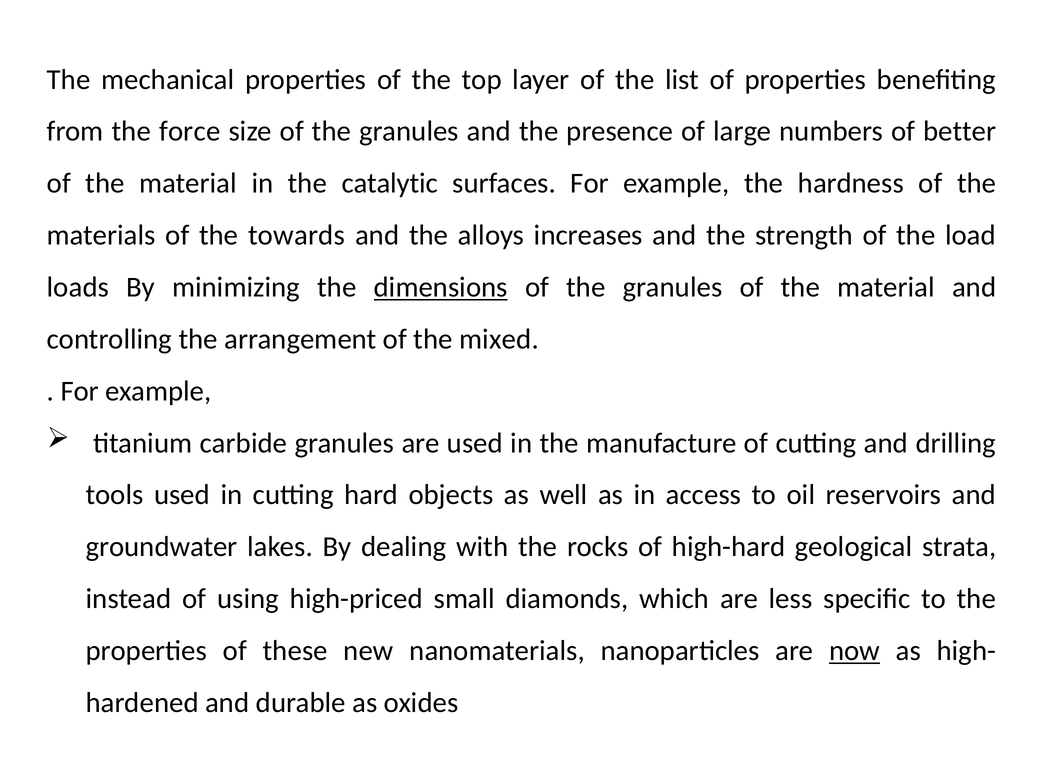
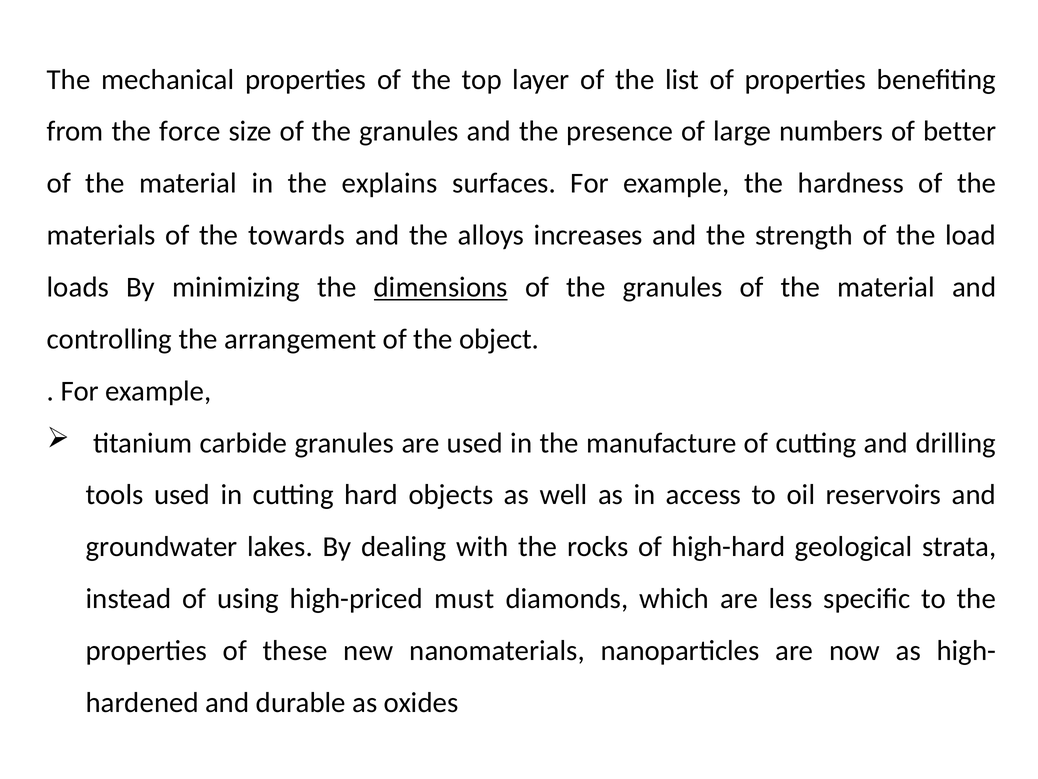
catalytic: catalytic -> explains
mixed: mixed -> object
small: small -> must
now underline: present -> none
